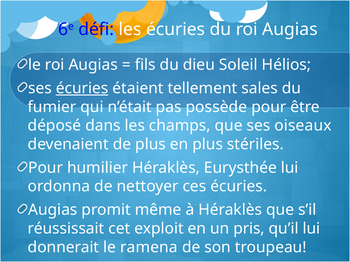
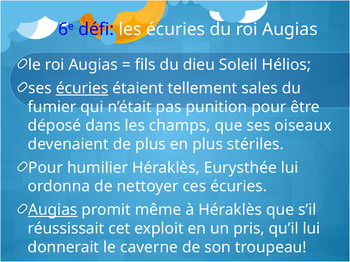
possède: possède -> punition
Augias at (53, 210) underline: none -> present
ramena: ramena -> caverne
